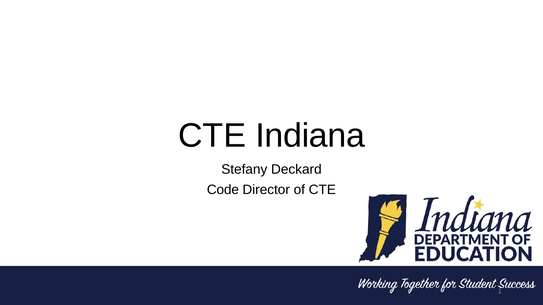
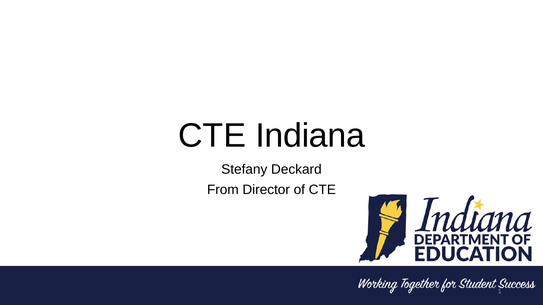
Code: Code -> From
